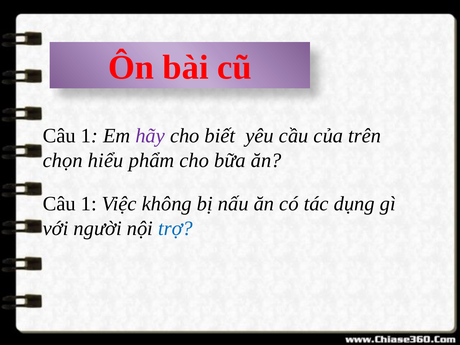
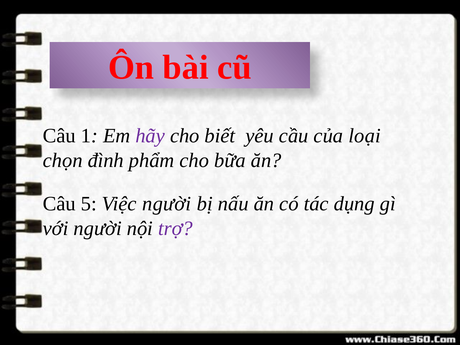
trên: trên -> loại
hiểu: hiểu -> đình
1 at (89, 204): 1 -> 5
Việc không: không -> người
trợ colour: blue -> purple
